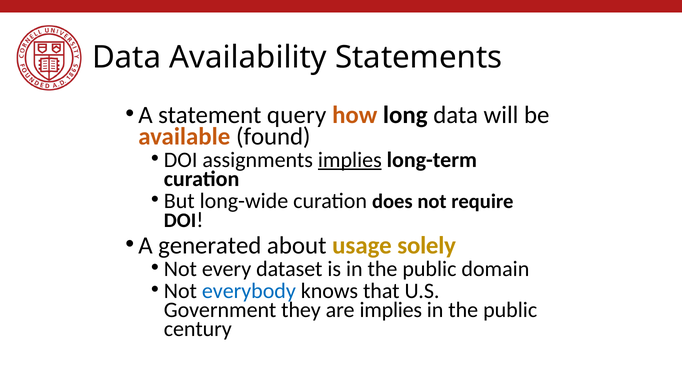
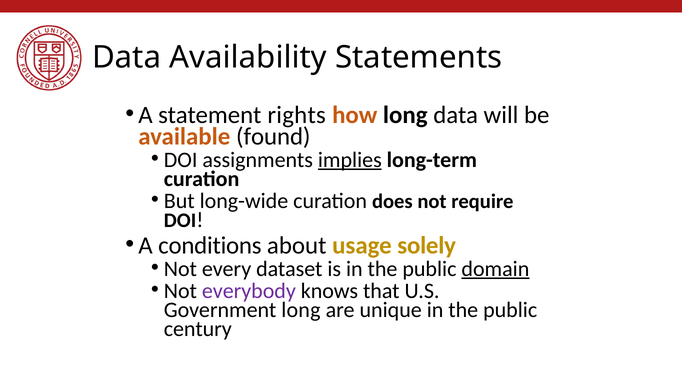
query: query -> rights
generated: generated -> conditions
domain underline: none -> present
everybody colour: blue -> purple
Government they: they -> long
are implies: implies -> unique
